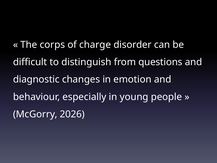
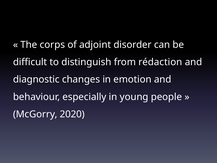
charge: charge -> adjoint
questions: questions -> rédaction
2026: 2026 -> 2020
